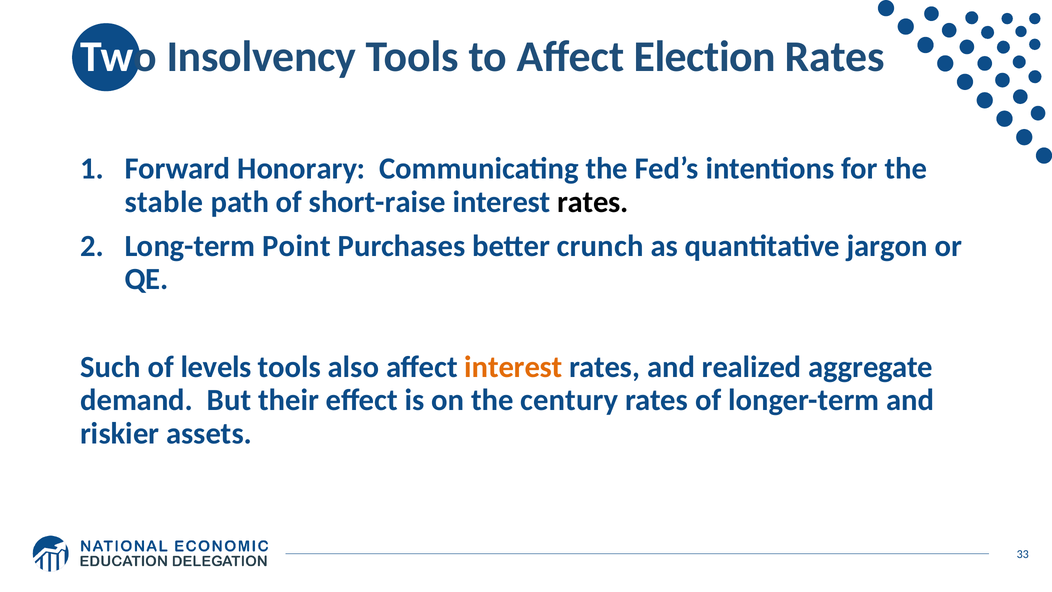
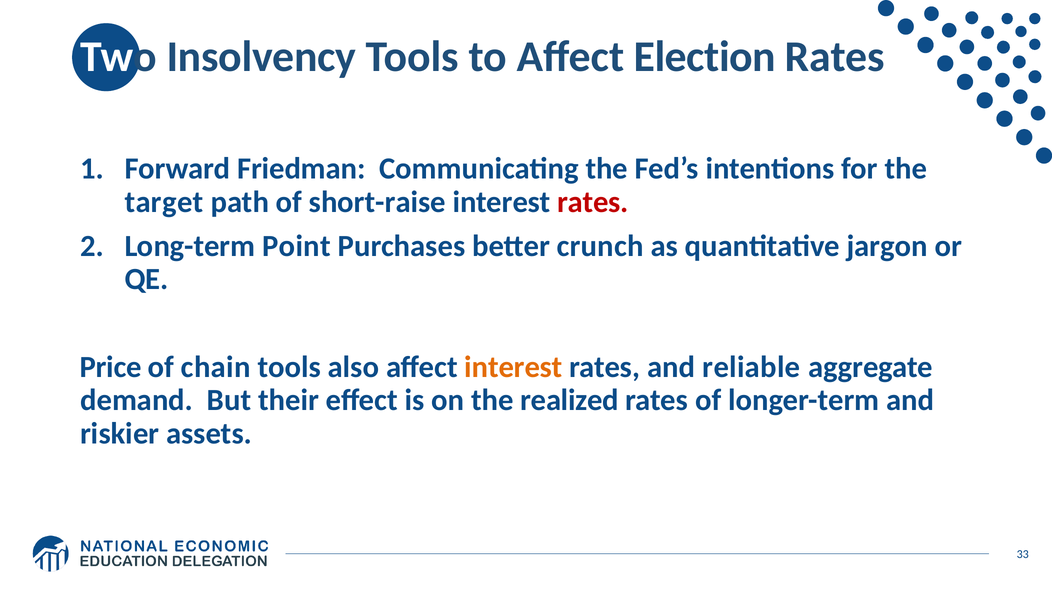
Honorary: Honorary -> Friedman
stable: stable -> target
rates at (593, 202) colour: black -> red
Such: Such -> Price
levels: levels -> chain
realized: realized -> reliable
century: century -> realized
